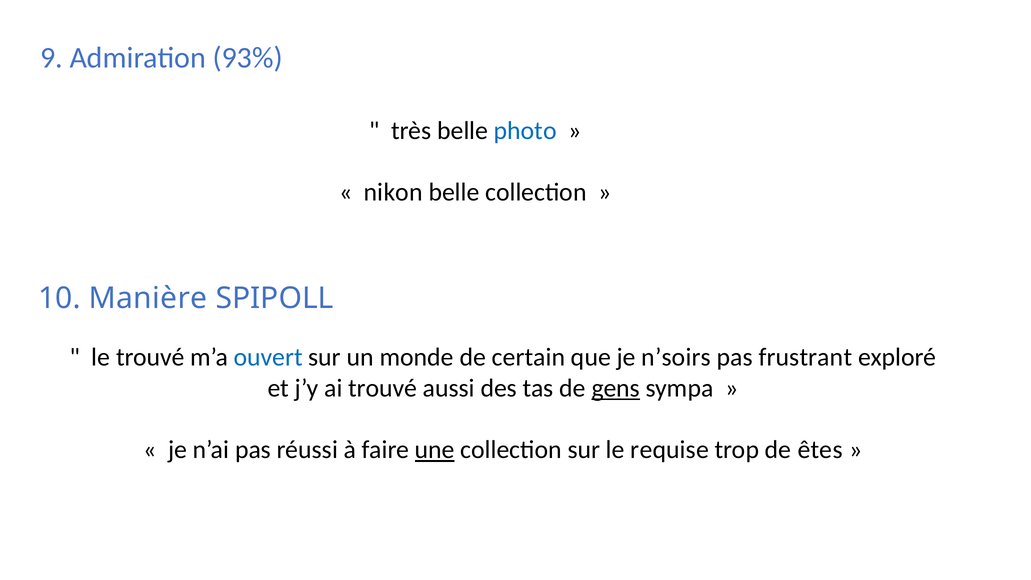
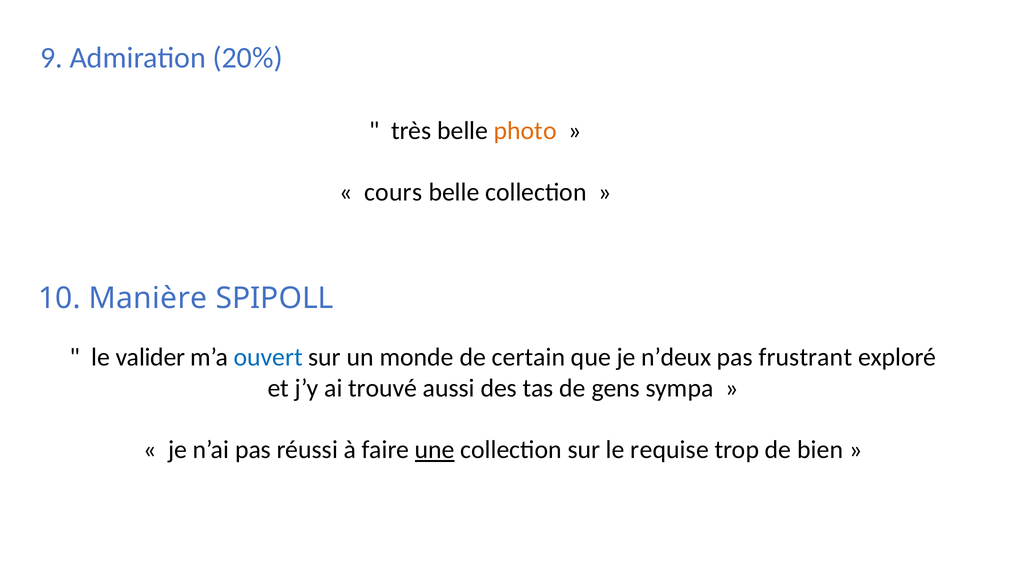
93%: 93% -> 20%
photo colour: blue -> orange
nikon: nikon -> cours
le trouvé: trouvé -> valider
n’soirs: n’soirs -> n’deux
gens underline: present -> none
êtes: êtes -> bien
